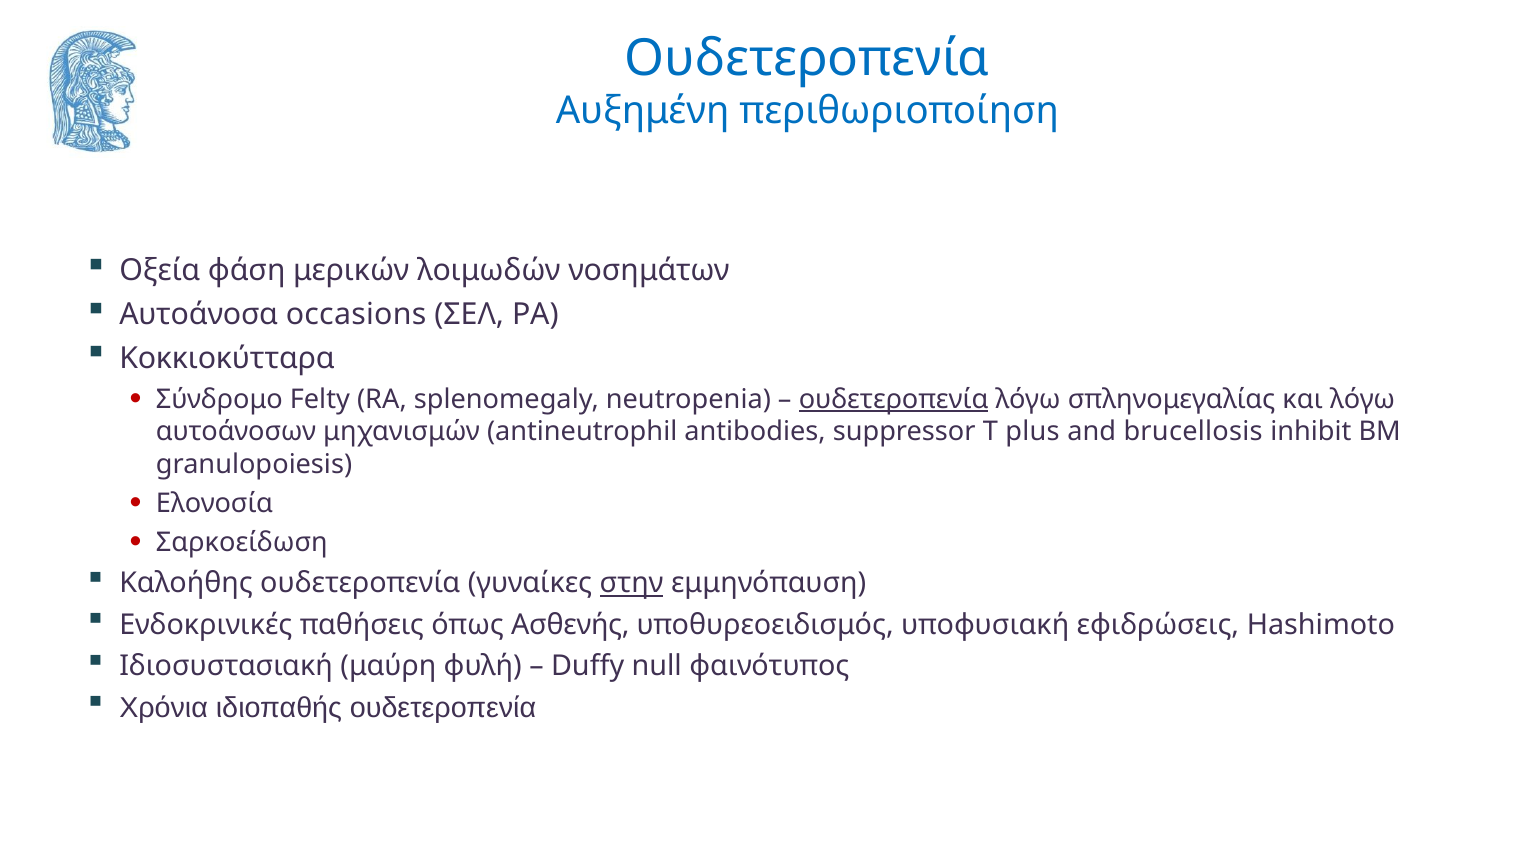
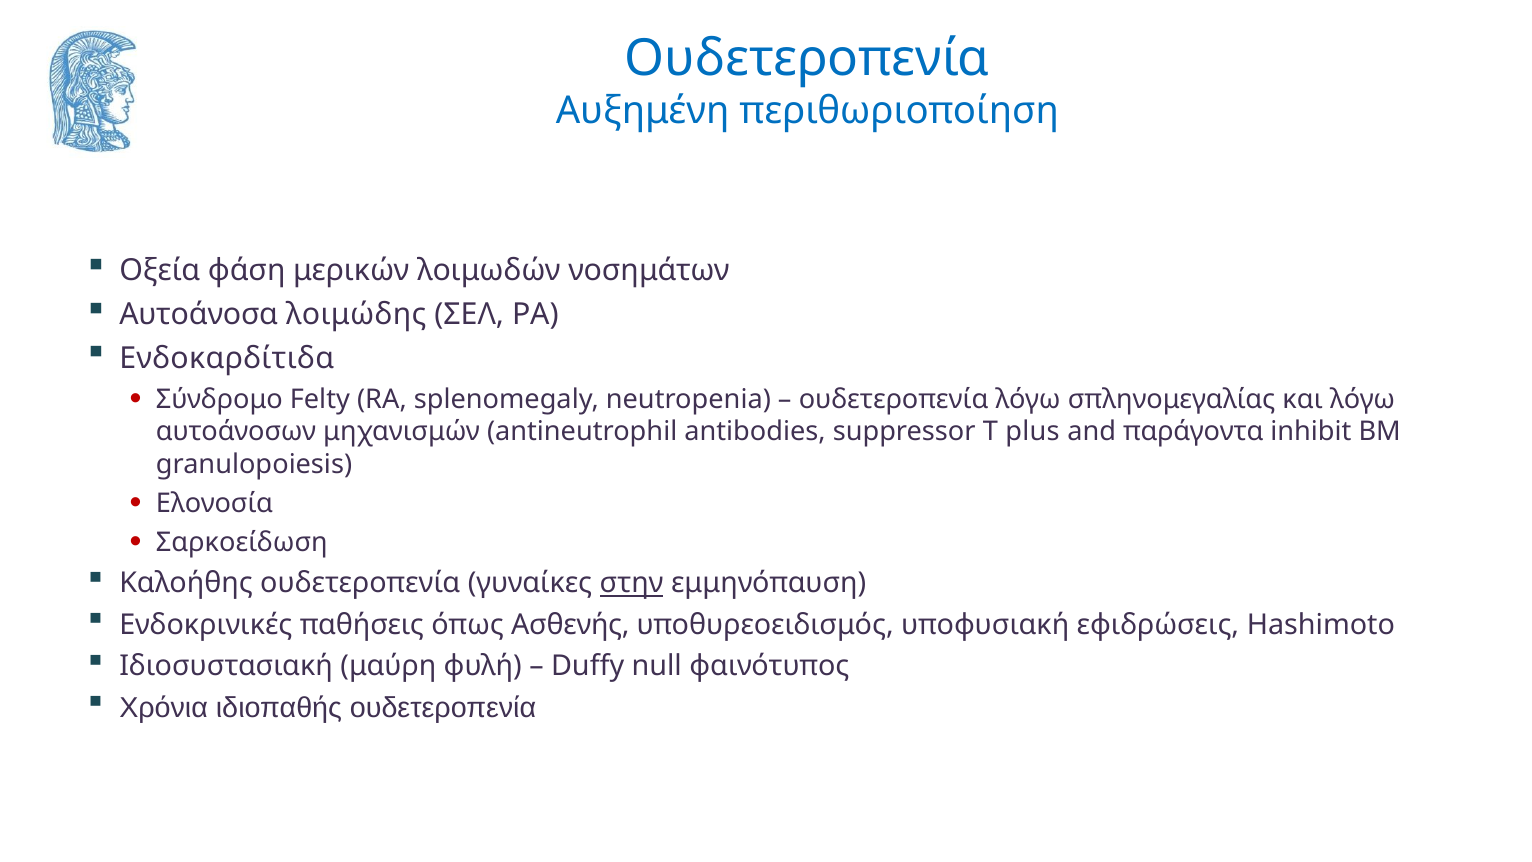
occasions: occasions -> λοιμώδης
Κοκκιοκύτταρα: Κοκκιοκύτταρα -> Ενδοκαρδίτιδα
ουδετεροπενία at (894, 399) underline: present -> none
brucellosis: brucellosis -> παράγοντα
